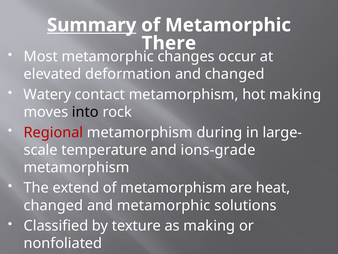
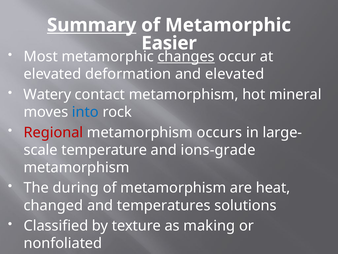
There: There -> Easier
changes underline: none -> present
and changed: changed -> elevated
hot making: making -> mineral
into colour: black -> blue
during: during -> occurs
extend: extend -> during
and metamorphic: metamorphic -> temperatures
